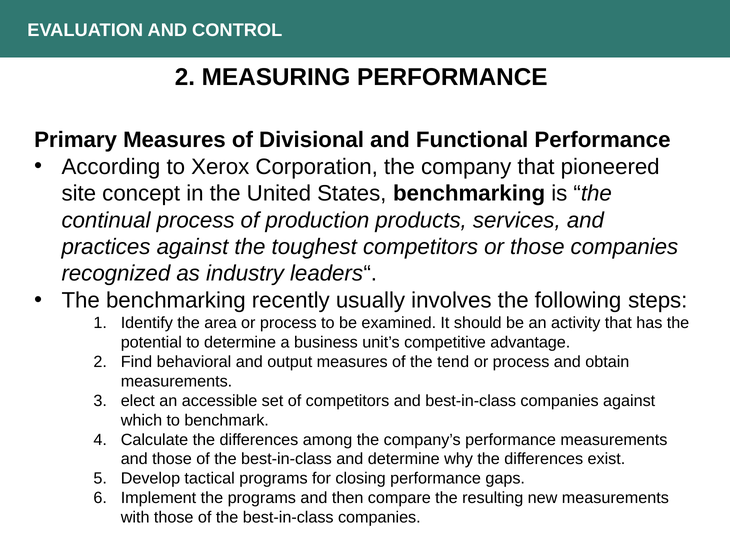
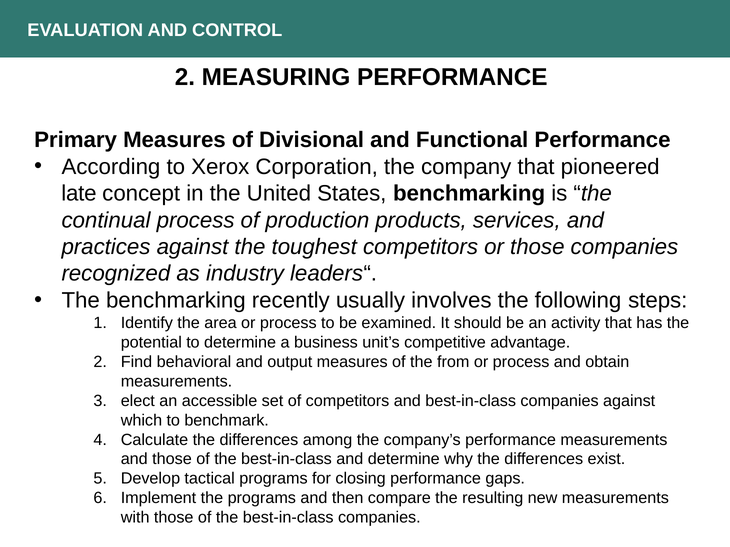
site: site -> late
tend: tend -> from
